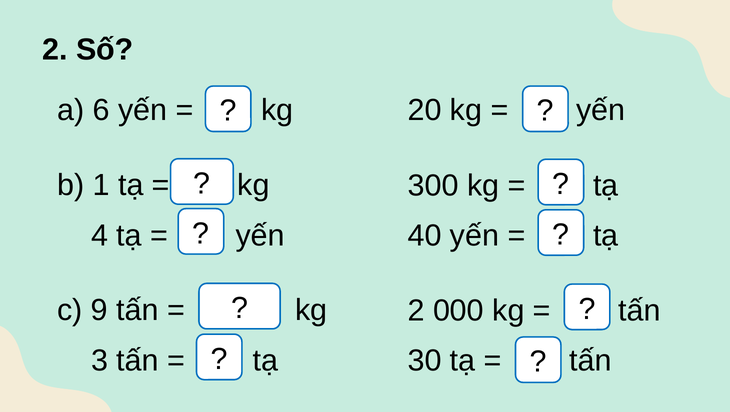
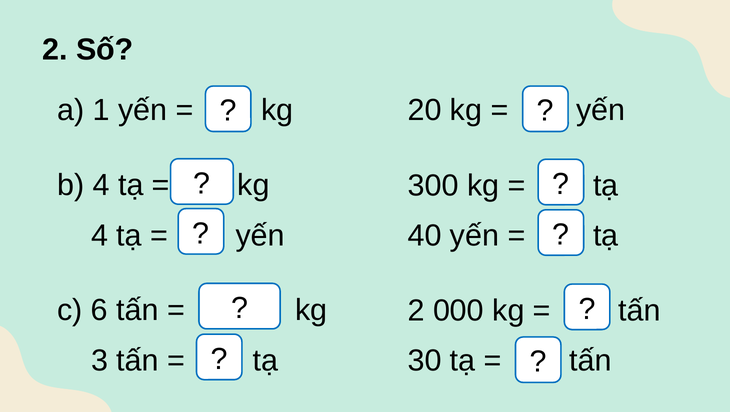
6: 6 -> 1
b 1: 1 -> 4
9: 9 -> 6
